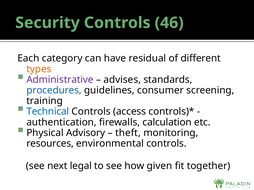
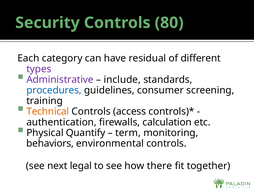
46: 46 -> 80
types colour: orange -> purple
advises: advises -> include
Technical colour: blue -> orange
Advisory: Advisory -> Quantify
theft: theft -> term
resources: resources -> behaviors
given: given -> there
